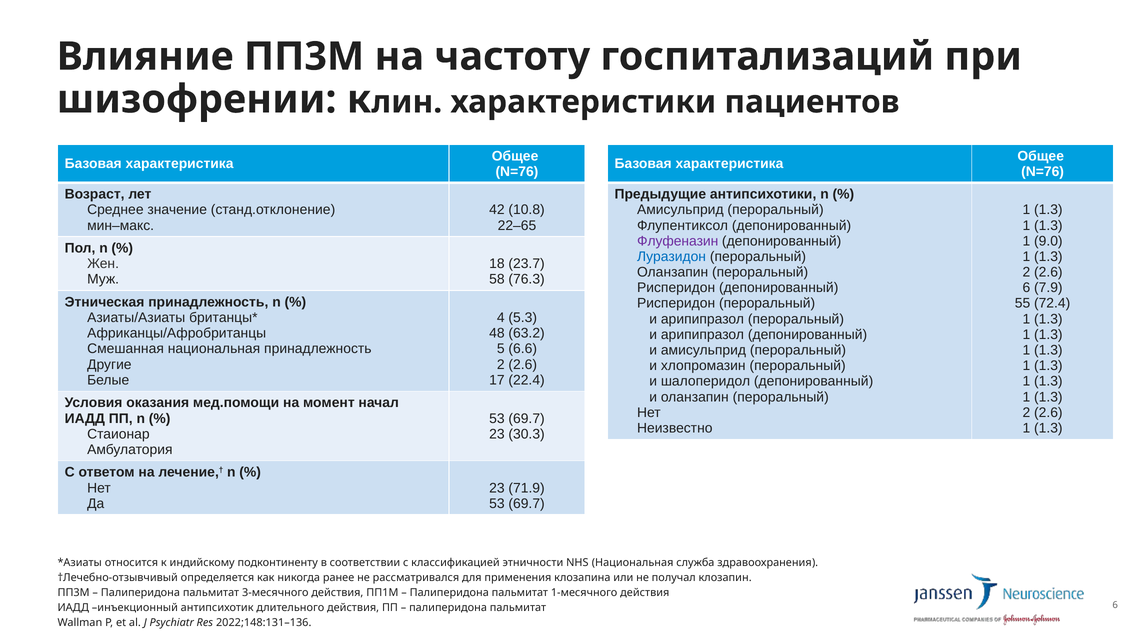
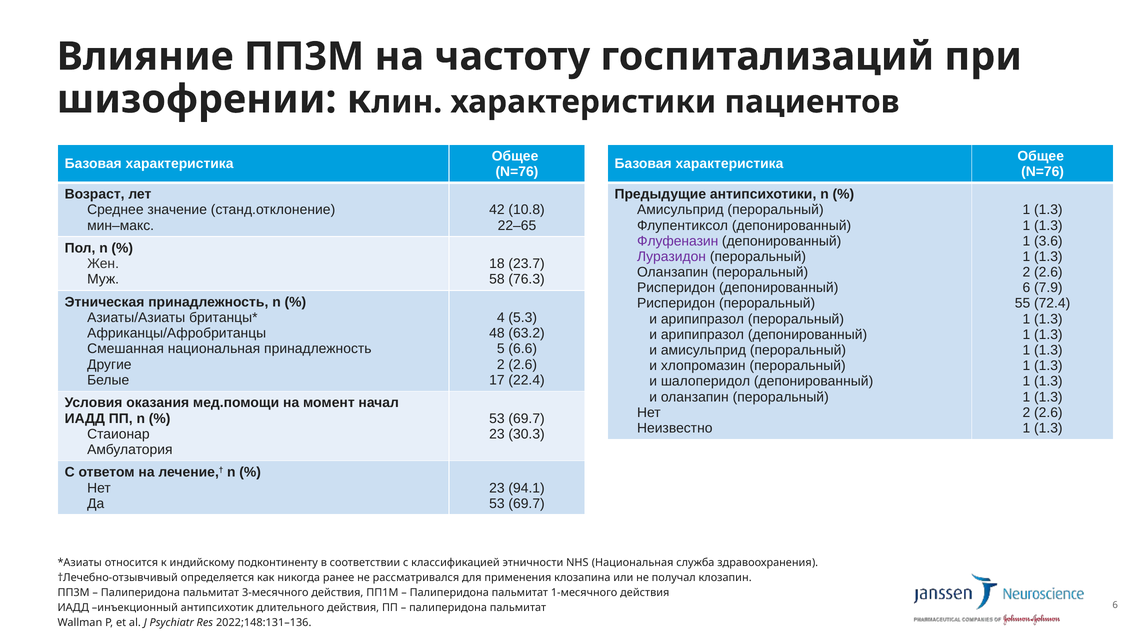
9.0: 9.0 -> 3.6
Луразидон colour: blue -> purple
71.9: 71.9 -> 94.1
